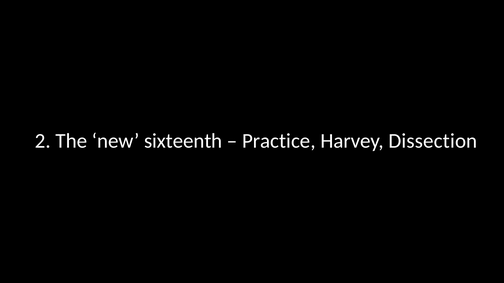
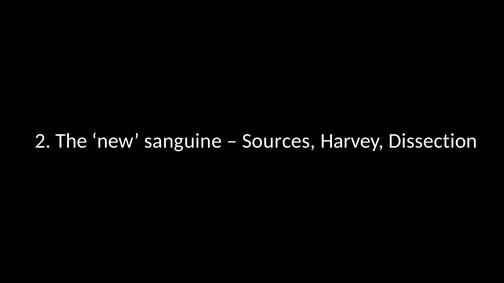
sixteenth: sixteenth -> sanguine
Practice: Practice -> Sources
